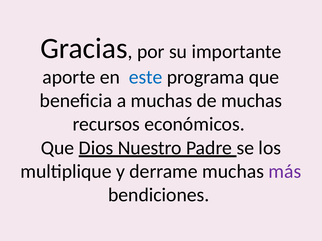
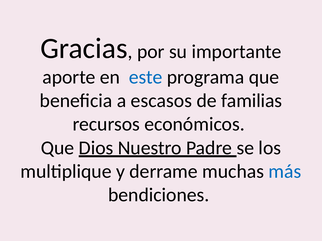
a muchas: muchas -> escasos
de muchas: muchas -> familias
más colour: purple -> blue
